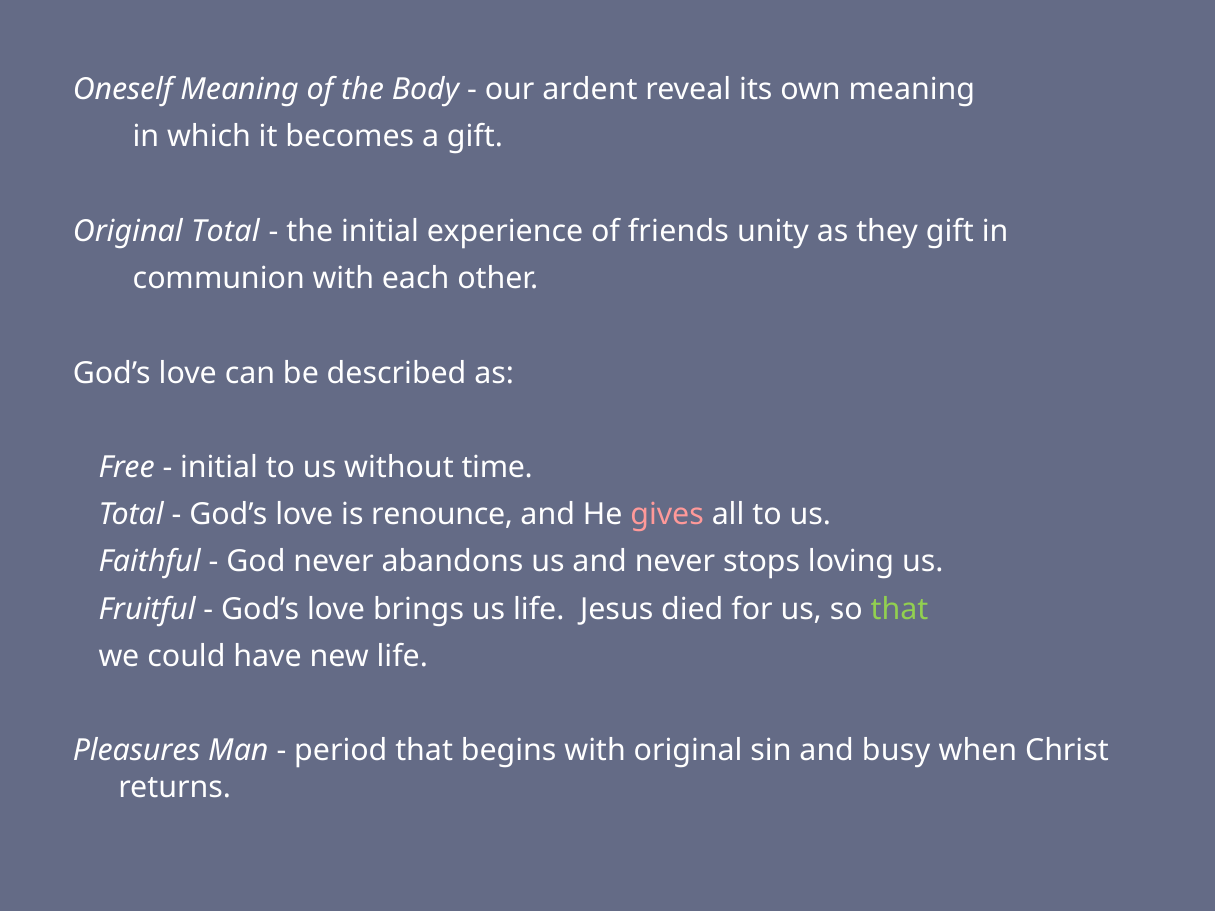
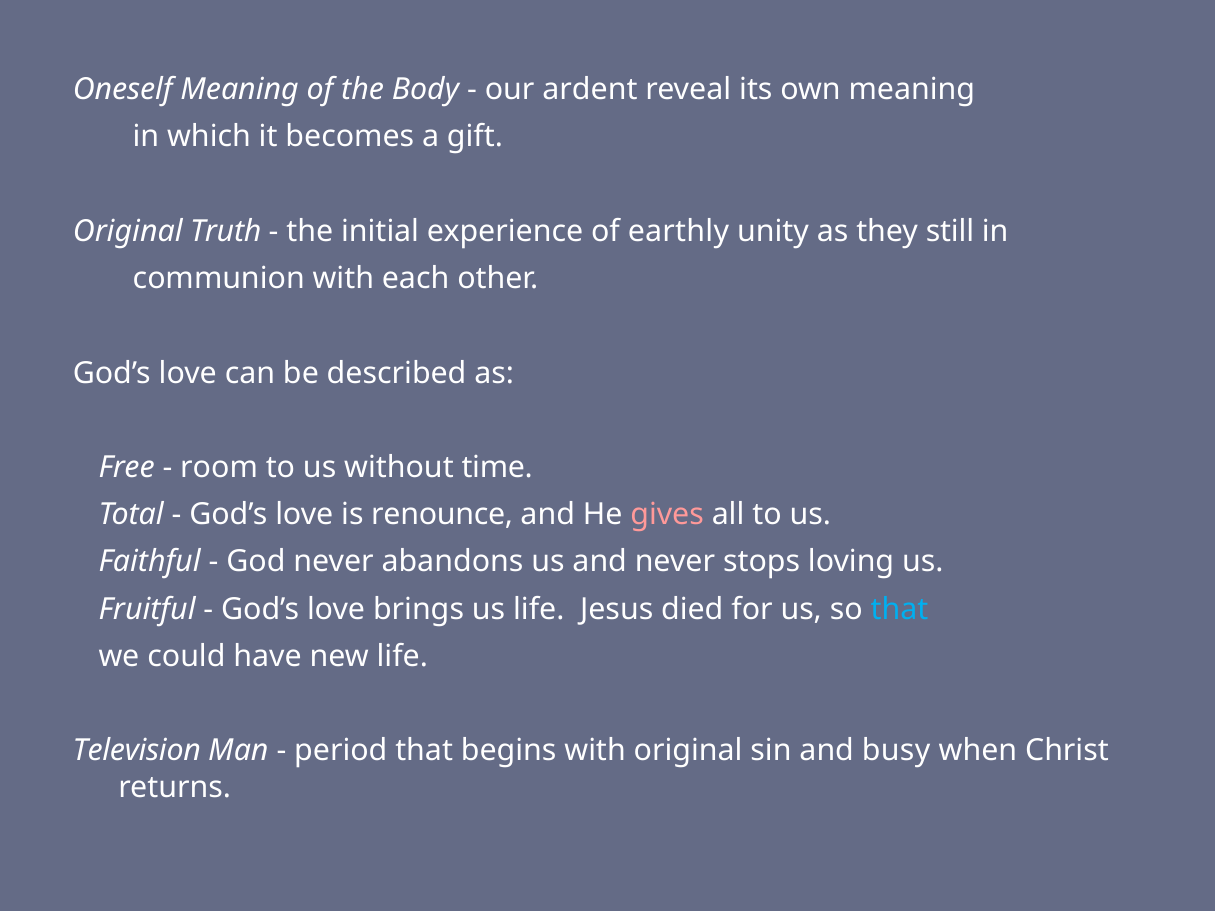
Original Total: Total -> Truth
friends: friends -> earthly
they gift: gift -> still
initial at (219, 468): initial -> room
that at (899, 609) colour: light green -> light blue
Pleasures: Pleasures -> Television
